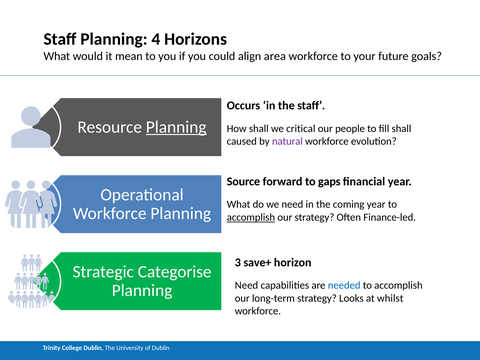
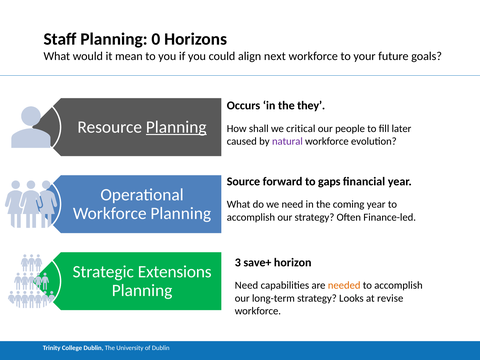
4: 4 -> 0
area: area -> next
the staff: staff -> they
fill shall: shall -> later
accomplish at (251, 217) underline: present -> none
Categorise: Categorise -> Extensions
needed colour: blue -> orange
whilst: whilst -> revise
